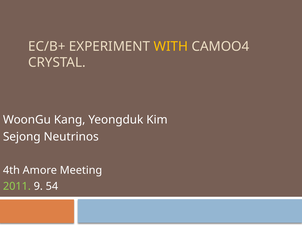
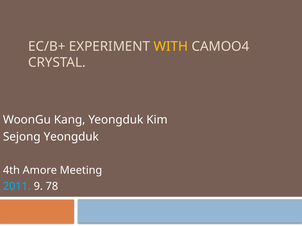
Sejong Neutrinos: Neutrinos -> Yeongduk
2011 colour: light green -> light blue
54: 54 -> 78
